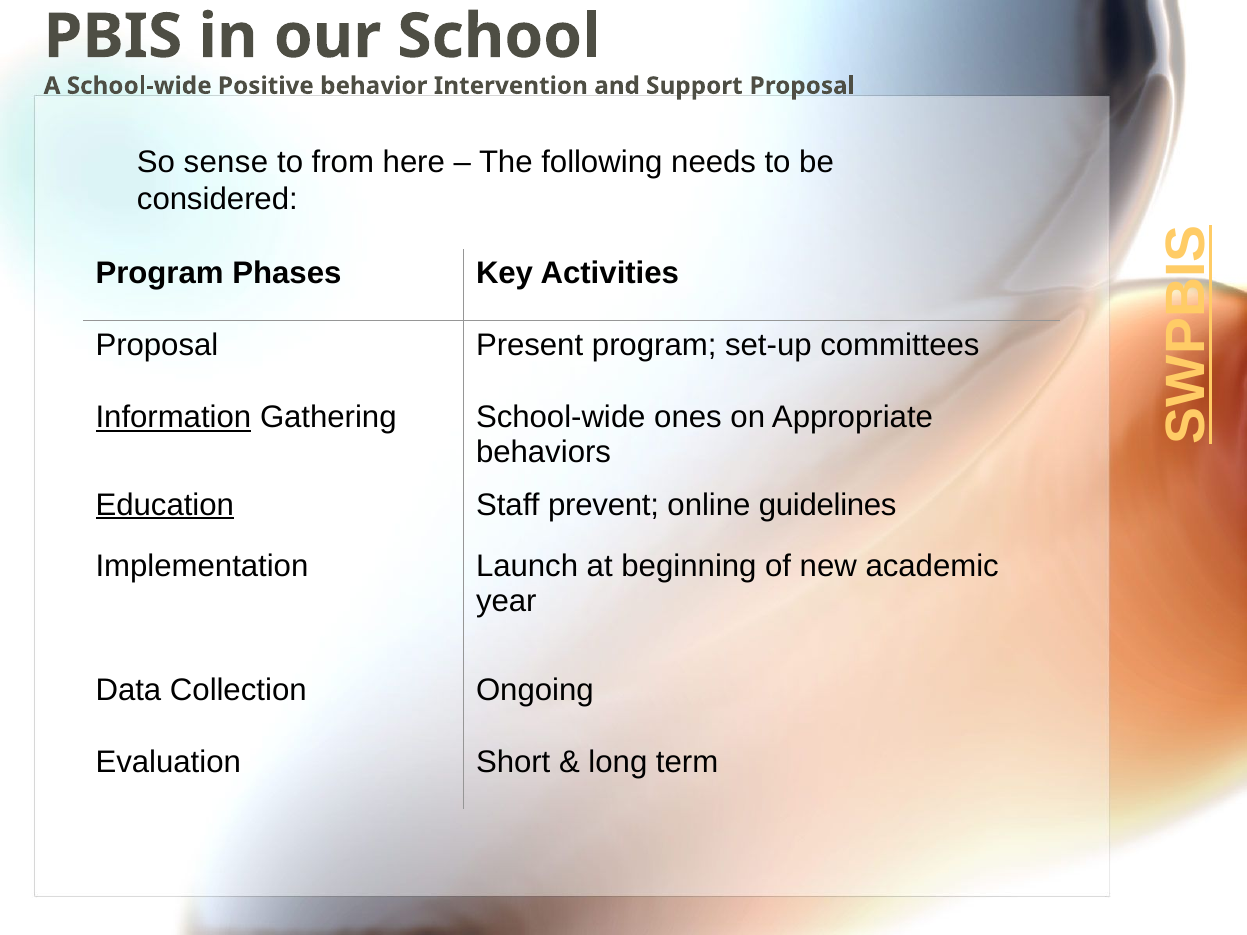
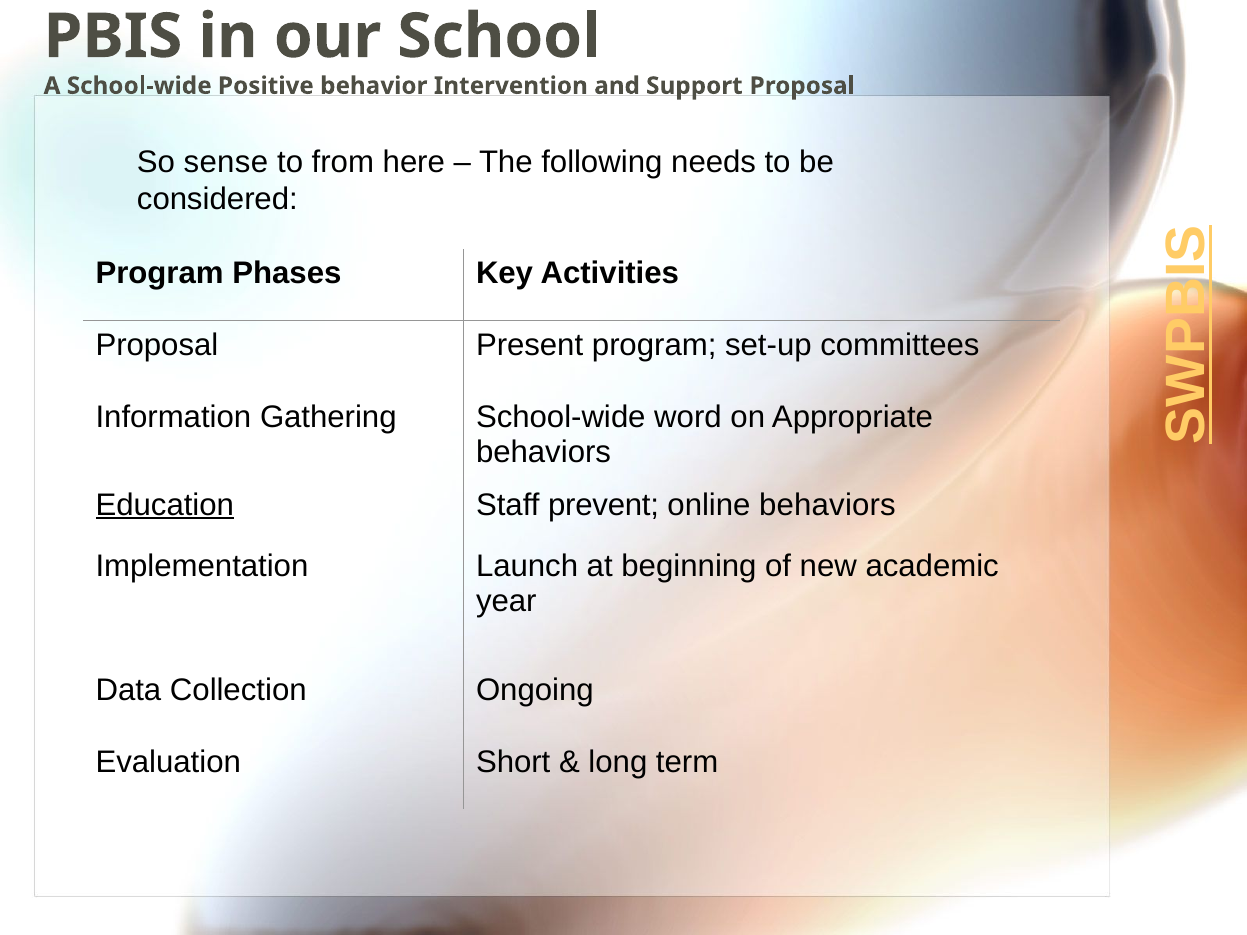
Information underline: present -> none
ones: ones -> word
online guidelines: guidelines -> behaviors
